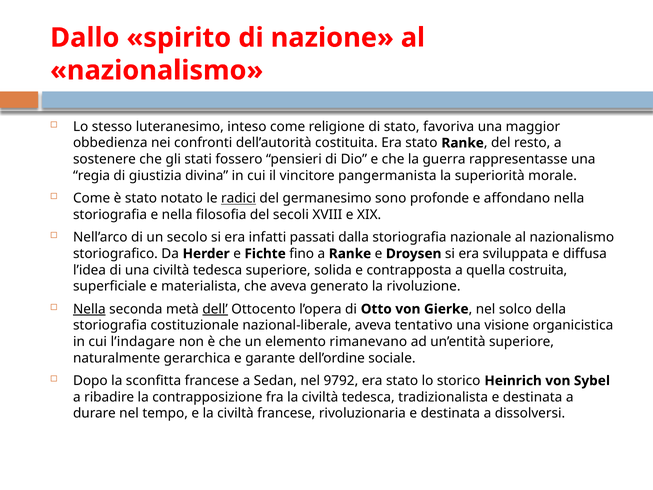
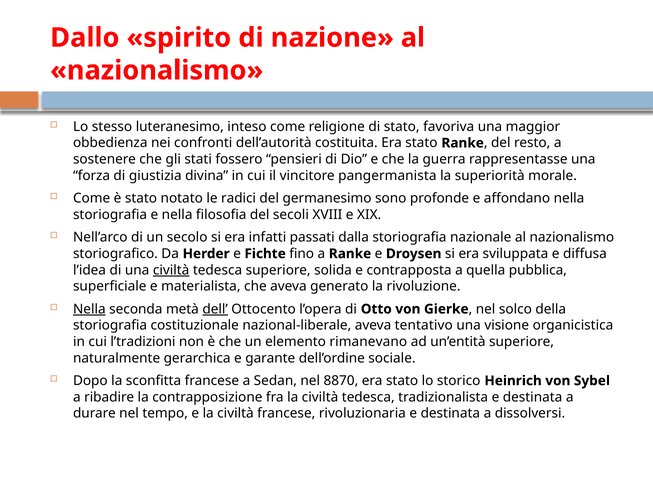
regia: regia -> forza
radici underline: present -> none
civiltà at (171, 270) underline: none -> present
costruita: costruita -> pubblica
l’indagare: l’indagare -> l’tradizioni
9792: 9792 -> 8870
